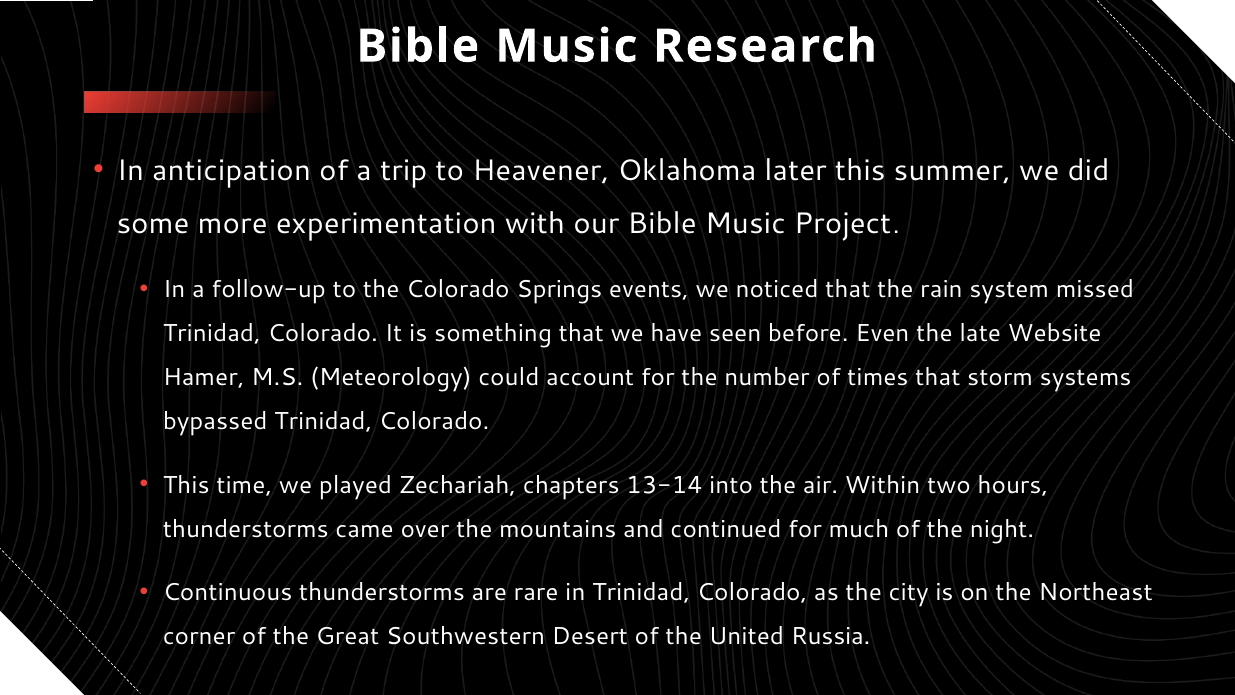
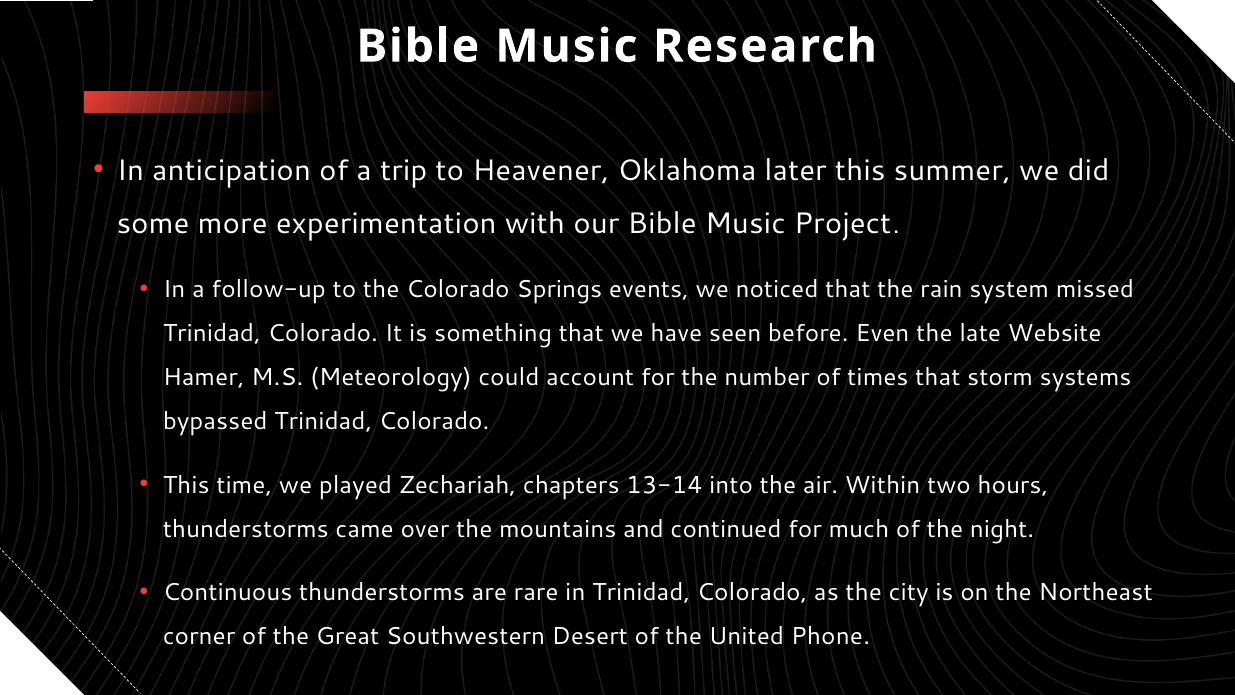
Russia: Russia -> Phone
